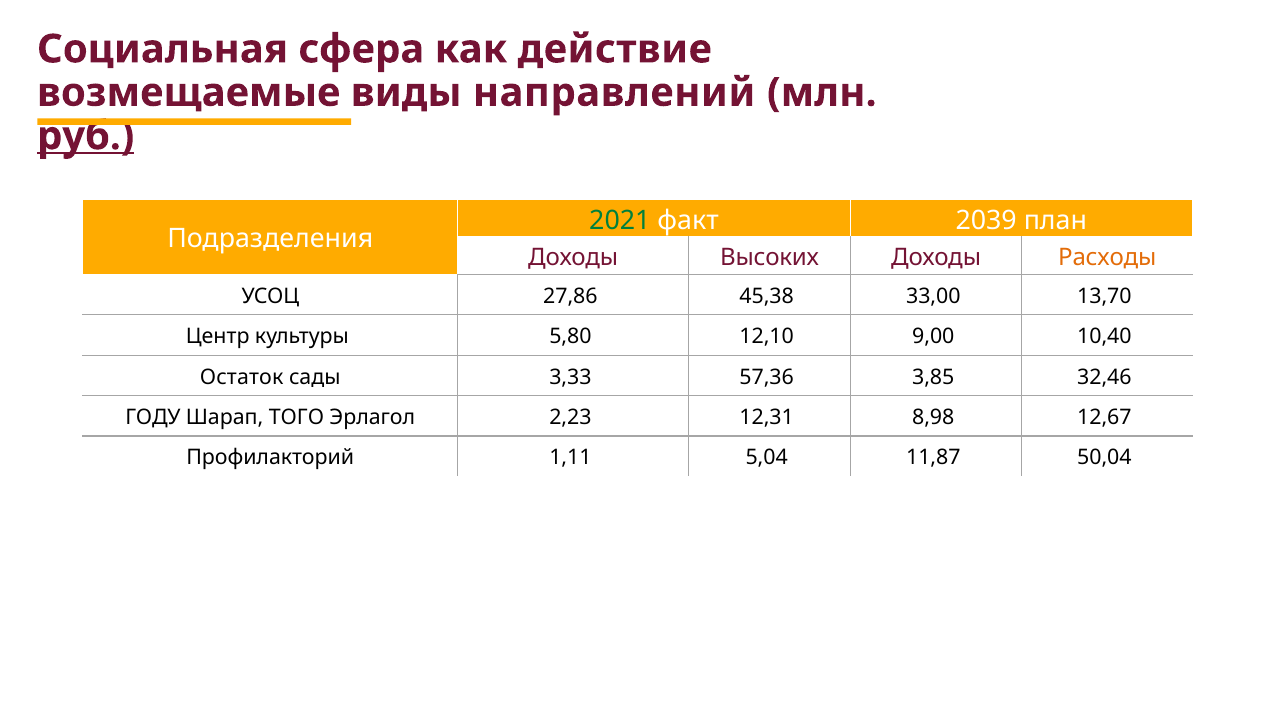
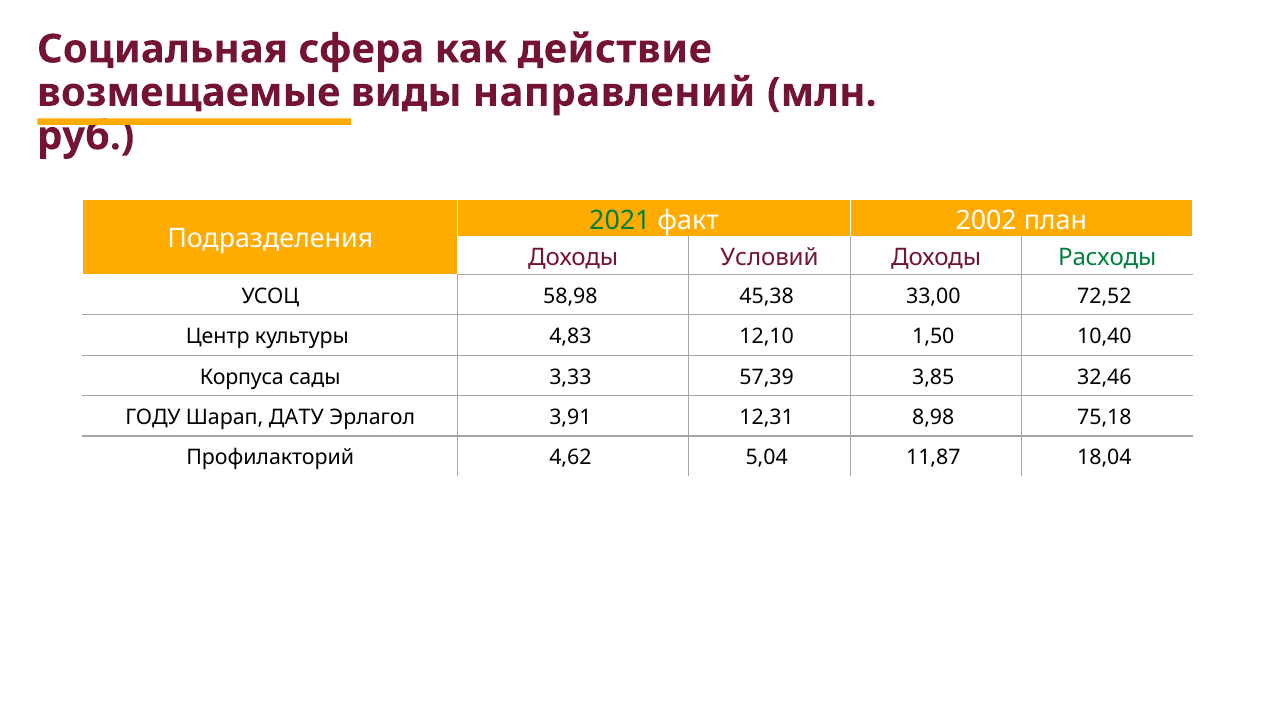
руб underline: present -> none
2039: 2039 -> 2002
Высоких: Высоких -> Условий
Расходы colour: orange -> green
27,86: 27,86 -> 58,98
13,70: 13,70 -> 72,52
5,80: 5,80 -> 4,83
9,00: 9,00 -> 1,50
Остаток: Остаток -> Корпуса
57,36: 57,36 -> 57,39
ТОГО: ТОГО -> ДАТУ
2,23: 2,23 -> 3,91
12,67: 12,67 -> 75,18
1,11: 1,11 -> 4,62
50,04: 50,04 -> 18,04
